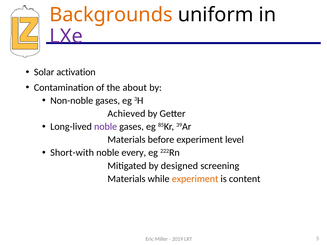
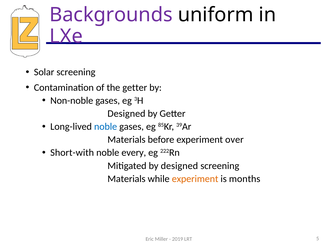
Backgrounds colour: orange -> purple
Solar activation: activation -> screening
the about: about -> getter
Achieved at (126, 114): Achieved -> Designed
noble at (106, 127) colour: purple -> blue
level: level -> over
content: content -> months
